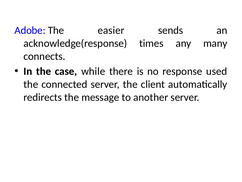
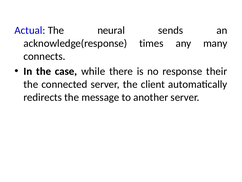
Adobe: Adobe -> Actual
easier: easier -> neural
used: used -> their
